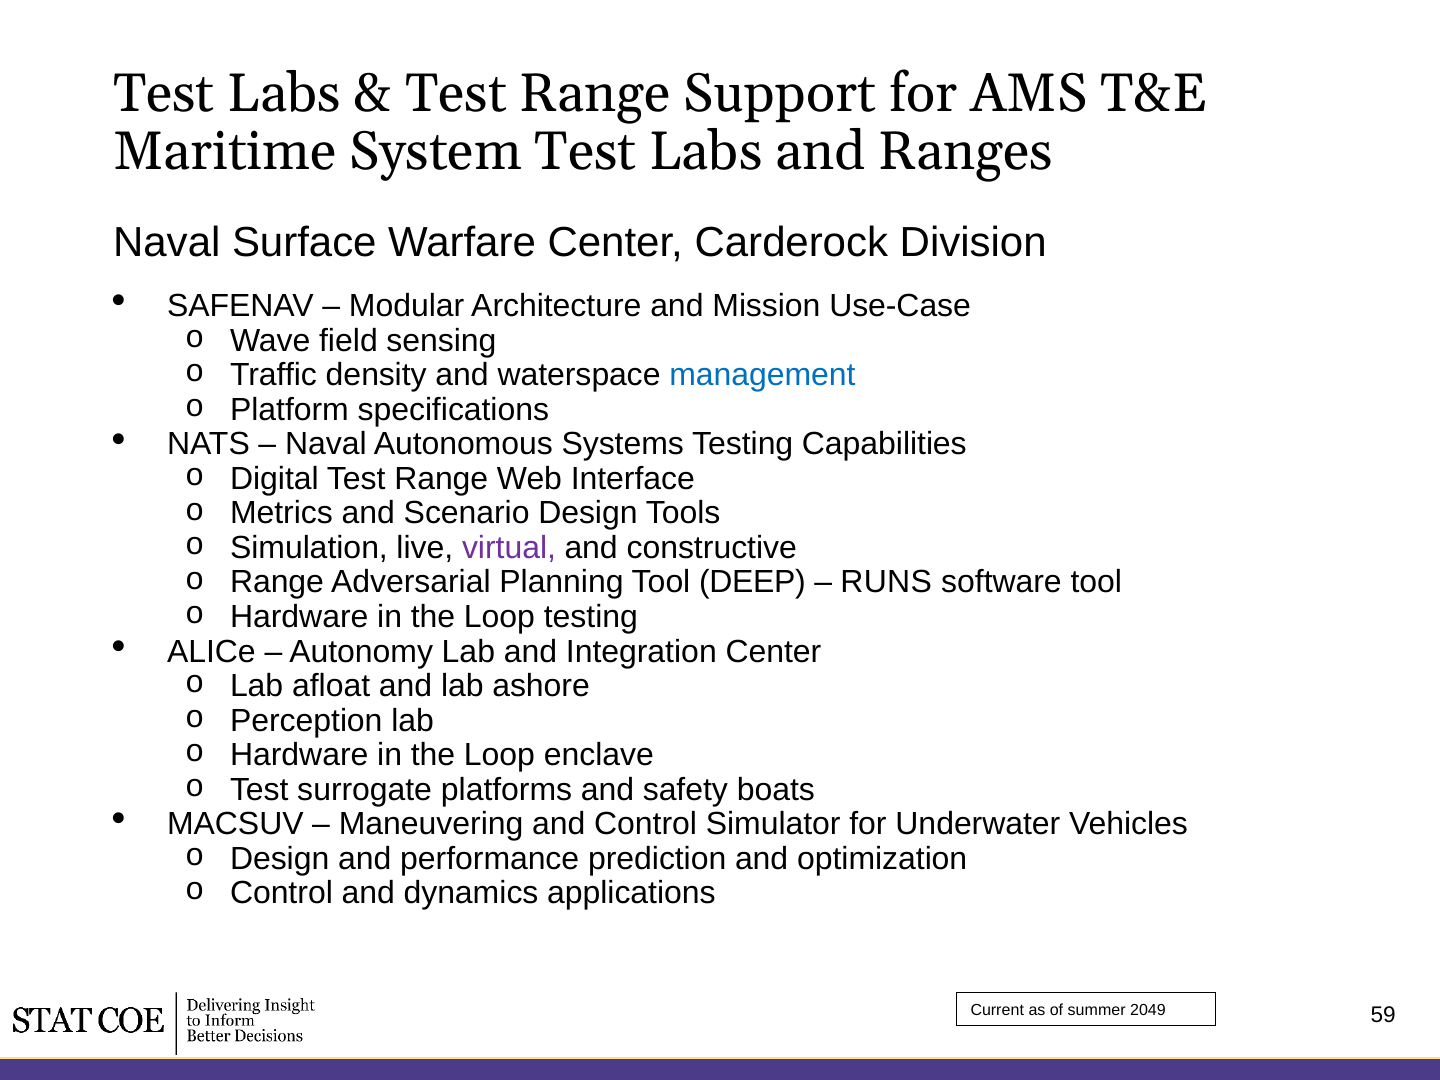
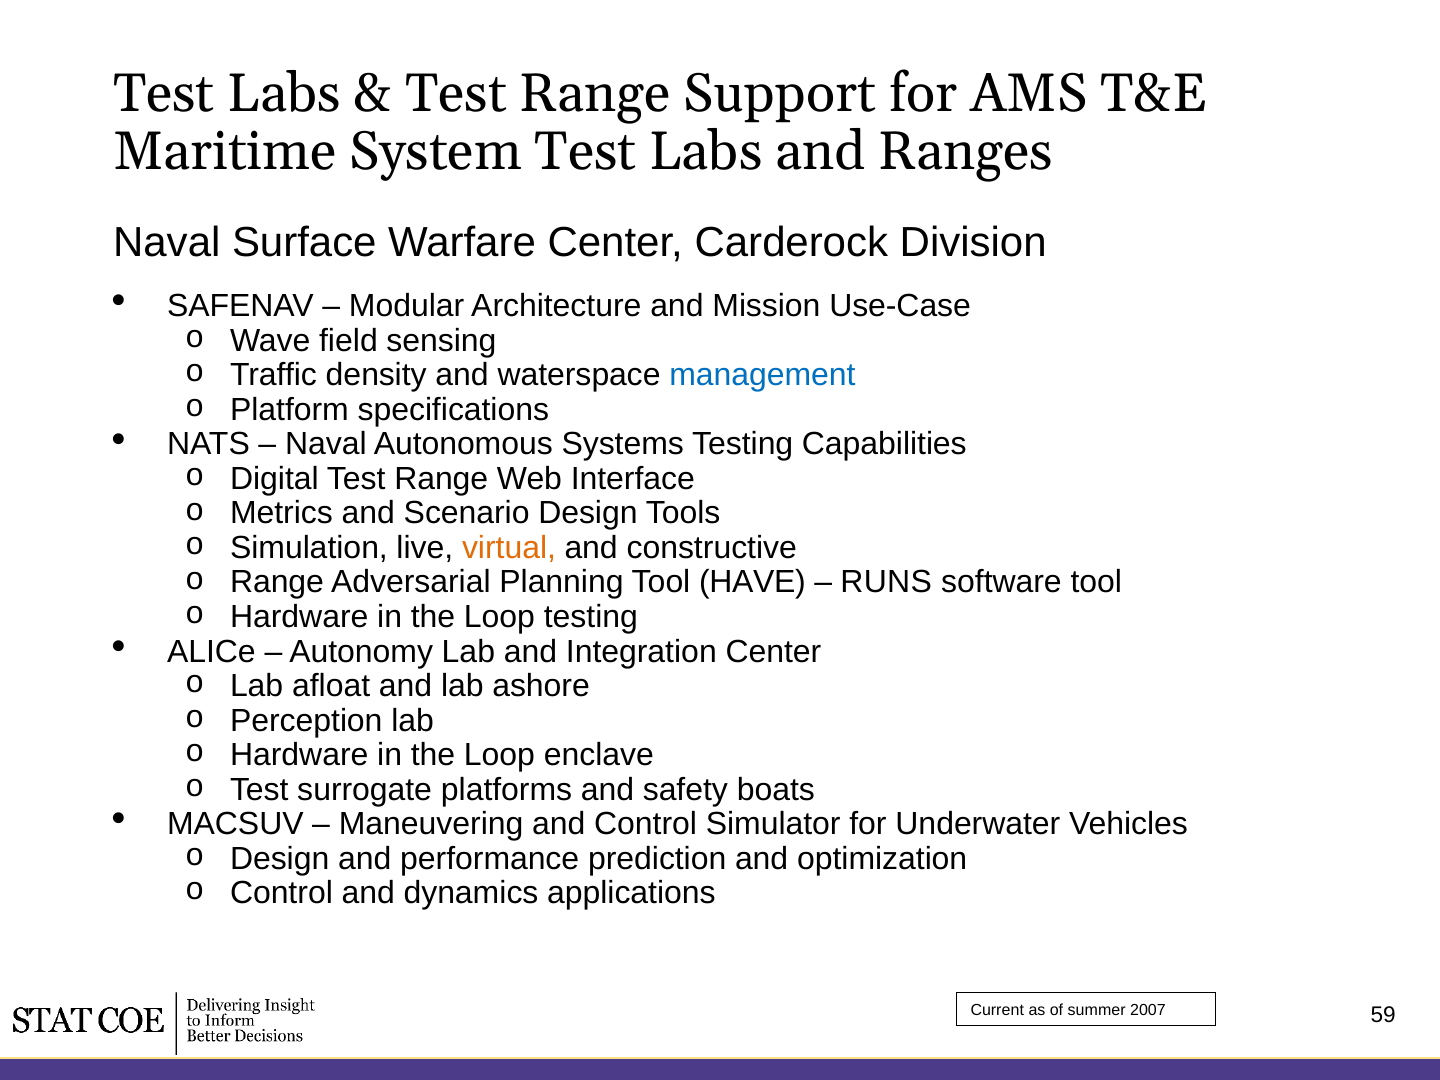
virtual colour: purple -> orange
DEEP: DEEP -> HAVE
2049: 2049 -> 2007
